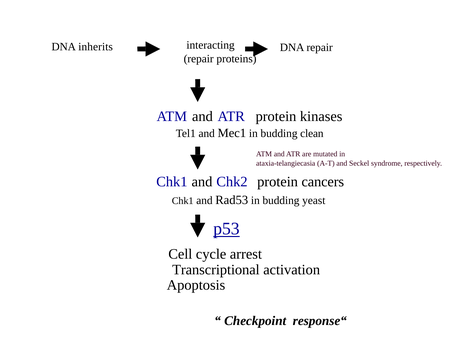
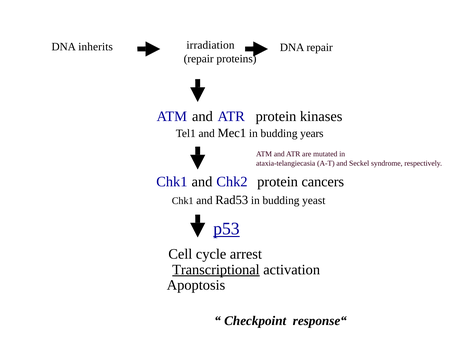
interacting: interacting -> irradiation
clean: clean -> years
Transcriptional underline: none -> present
